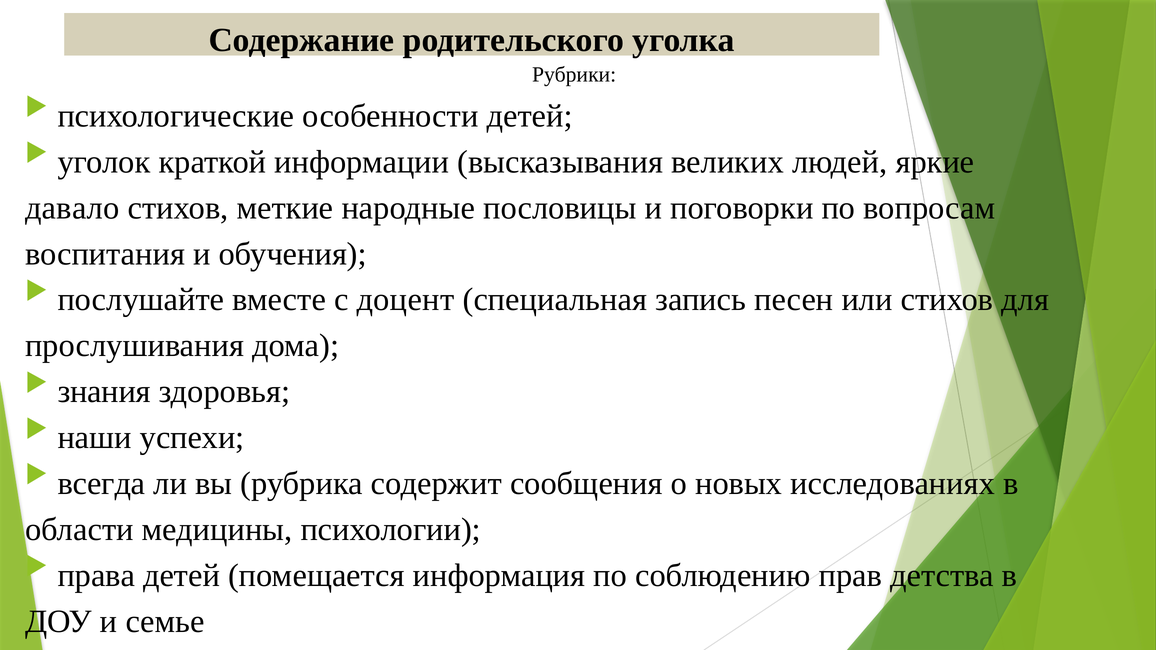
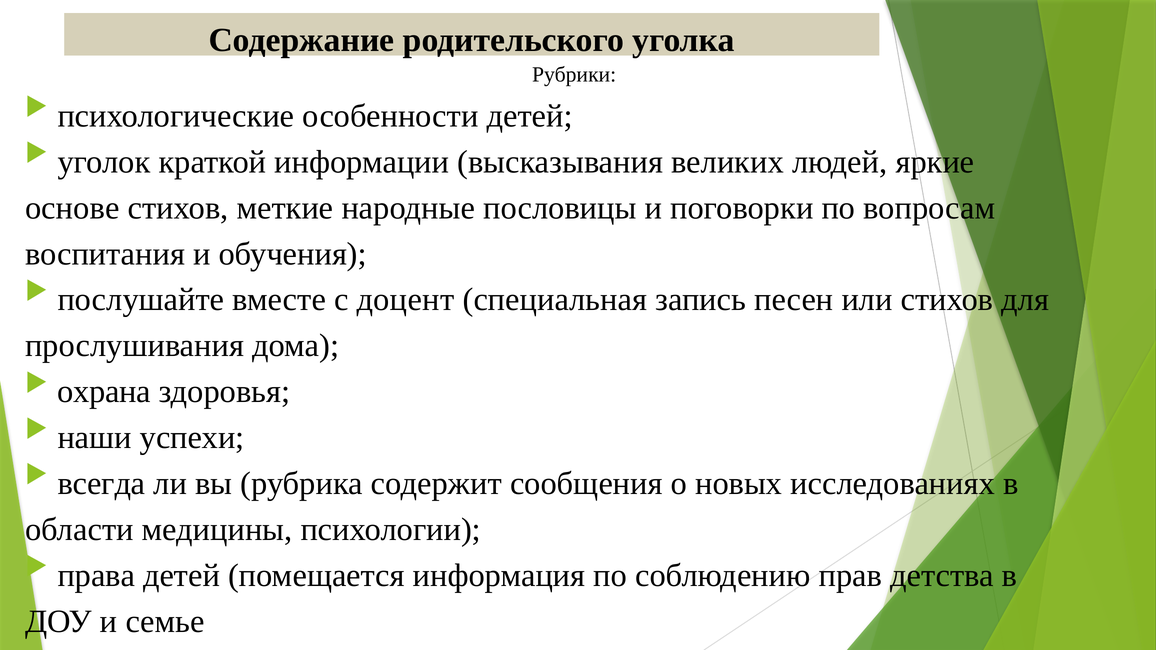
давало: давало -> основе
знания: знания -> охрана
